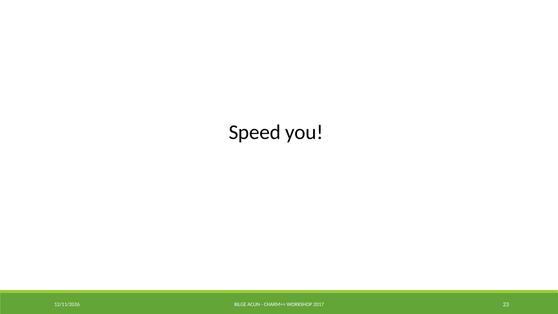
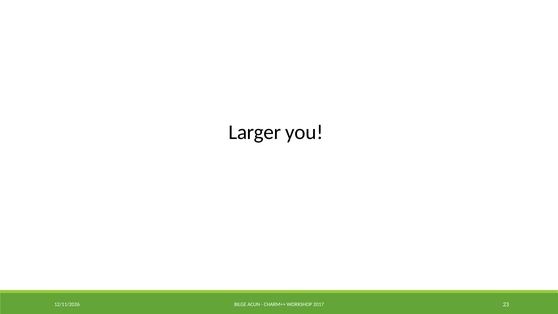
Speed: Speed -> Larger
